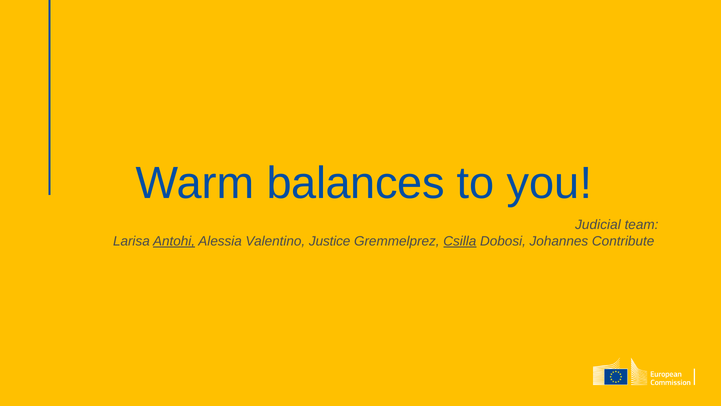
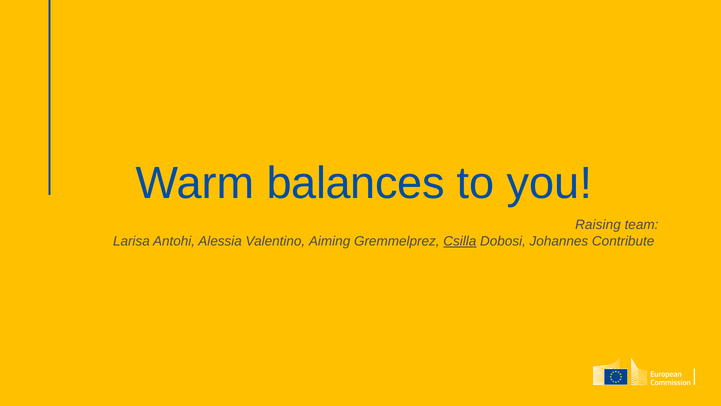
Judicial: Judicial -> Raising
Antohi underline: present -> none
Justice: Justice -> Aiming
